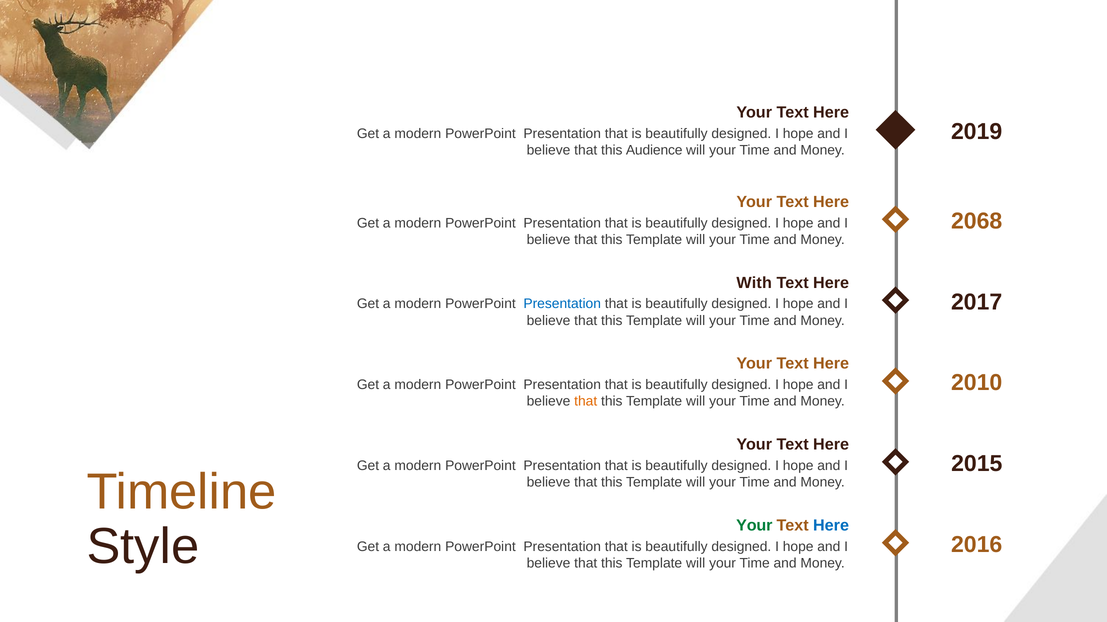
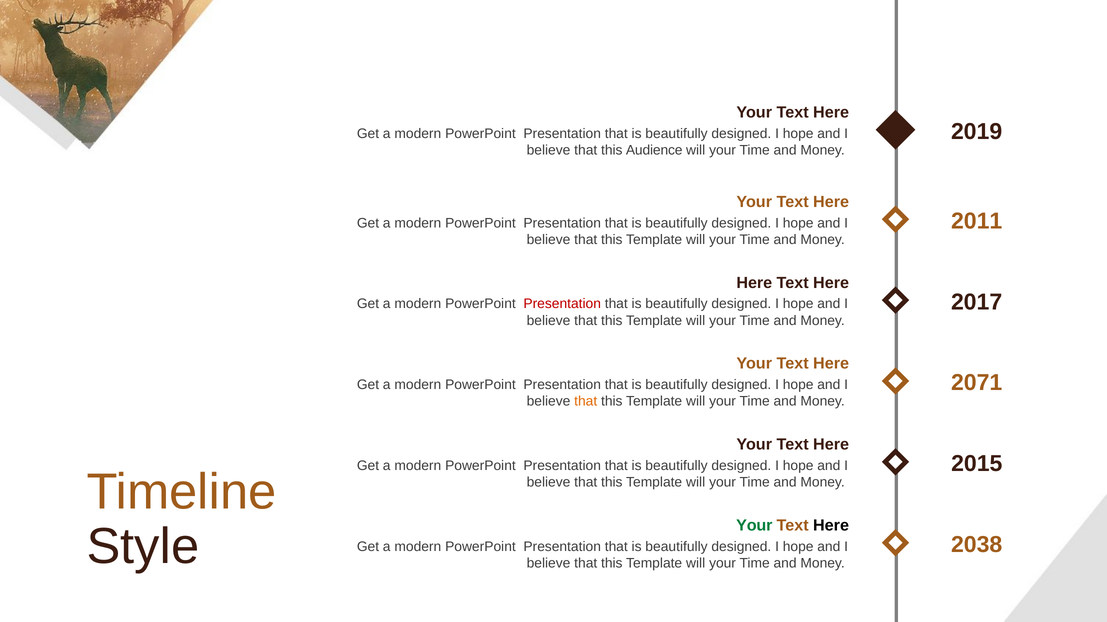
2068: 2068 -> 2011
With at (754, 283): With -> Here
Presentation at (562, 304) colour: blue -> red
2010: 2010 -> 2071
Here at (831, 526) colour: blue -> black
2016: 2016 -> 2038
